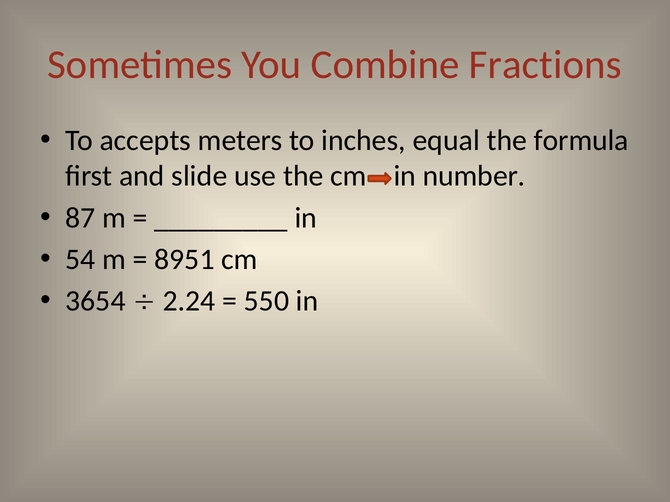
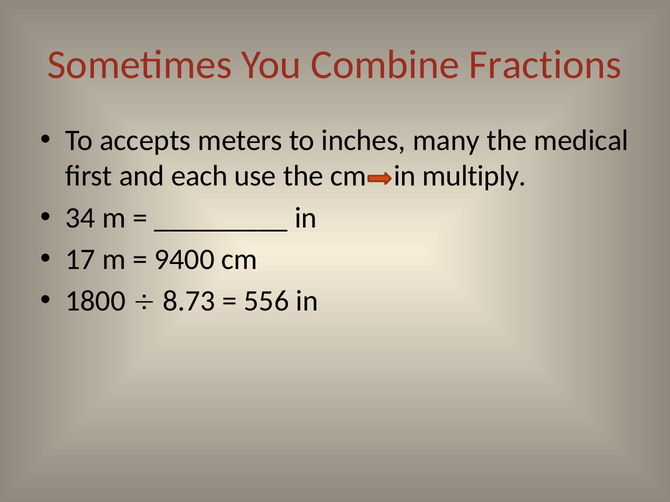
equal: equal -> many
formula: formula -> medical
slide: slide -> each
number: number -> multiply
87: 87 -> 34
54: 54 -> 17
8951: 8951 -> 9400
3654: 3654 -> 1800
2.24: 2.24 -> 8.73
550: 550 -> 556
